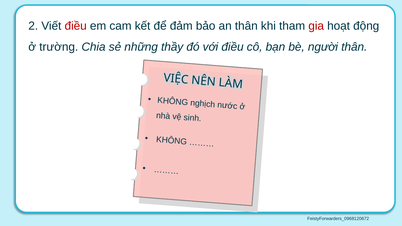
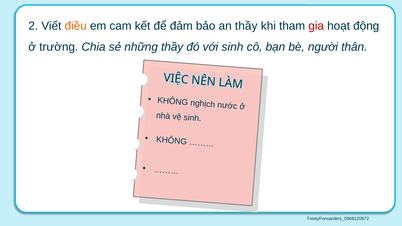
điều at (76, 26) colour: red -> orange
an thân: thân -> thầy
với điều: điều -> sinh
